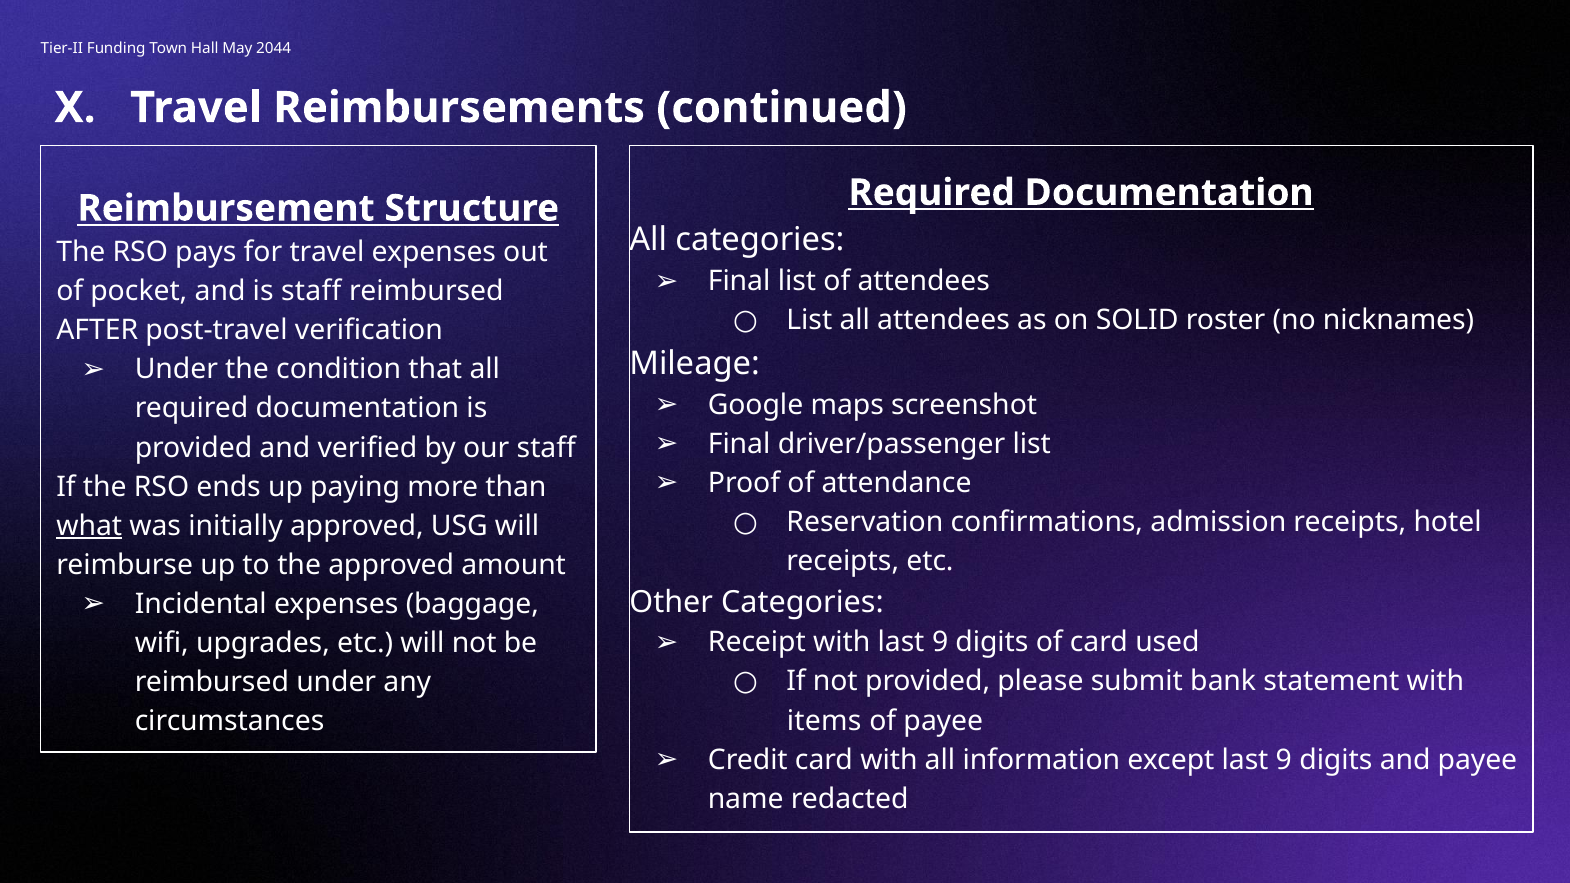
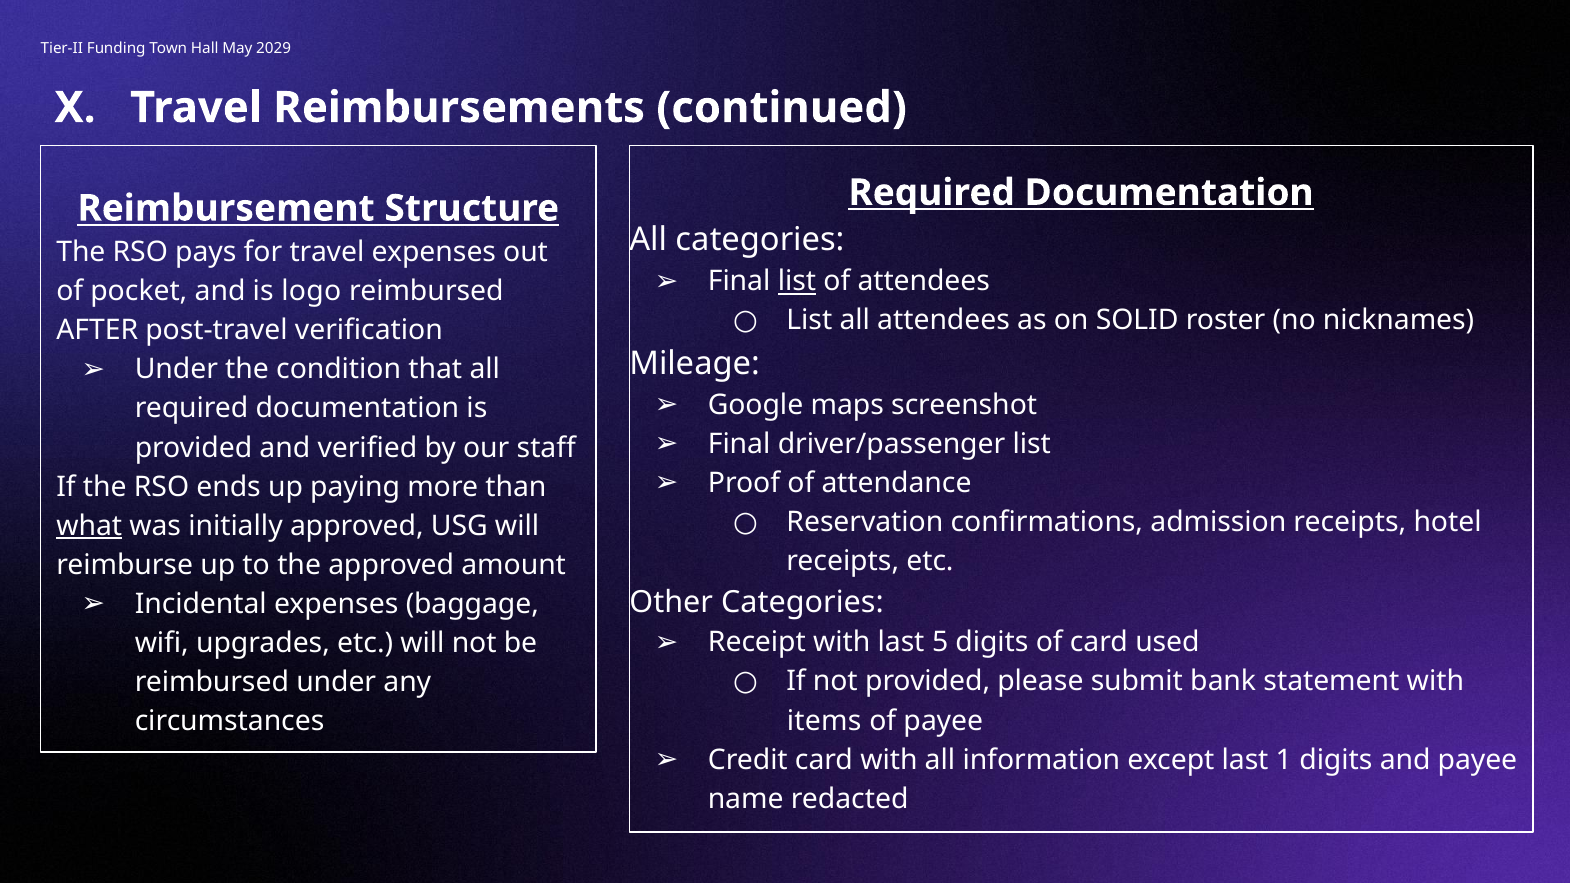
2044: 2044 -> 2029
list at (797, 282) underline: none -> present
is staff: staff -> logo
with last 9: 9 -> 5
except last 9: 9 -> 1
